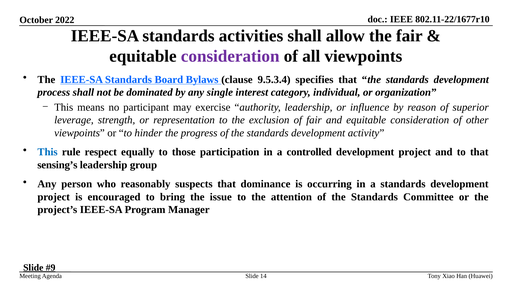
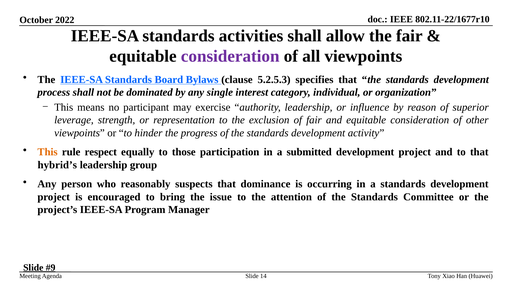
9.5.3.4: 9.5.3.4 -> 5.2.5.3
This at (48, 152) colour: blue -> orange
controlled: controlled -> submitted
sensing’s: sensing’s -> hybrid’s
